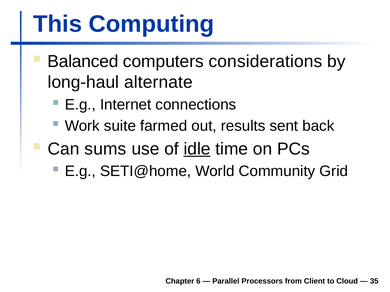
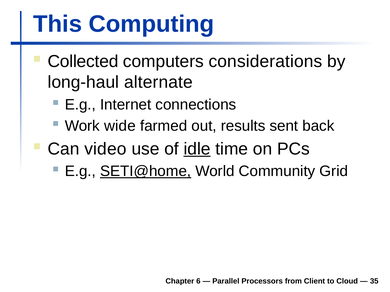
Balanced: Balanced -> Collected
suite: suite -> wide
sums: sums -> video
SETI@home underline: none -> present
